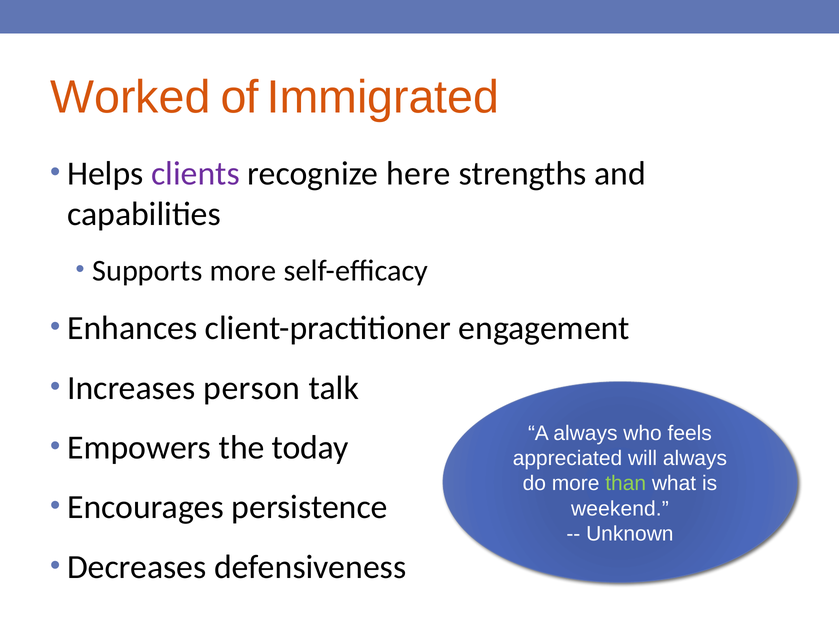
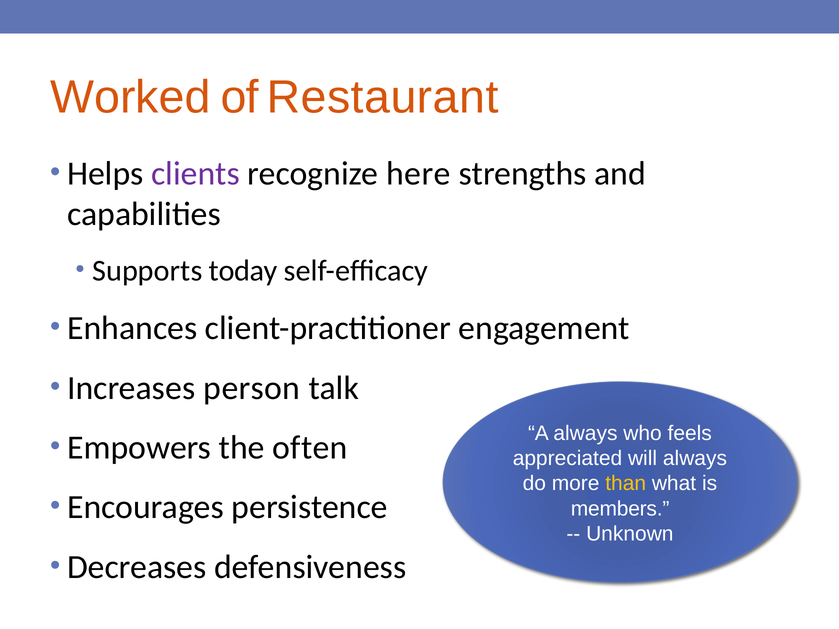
Immigrated: Immigrated -> Restaurant
Supports more: more -> today
today: today -> often
than colour: light green -> yellow
weekend: weekend -> members
